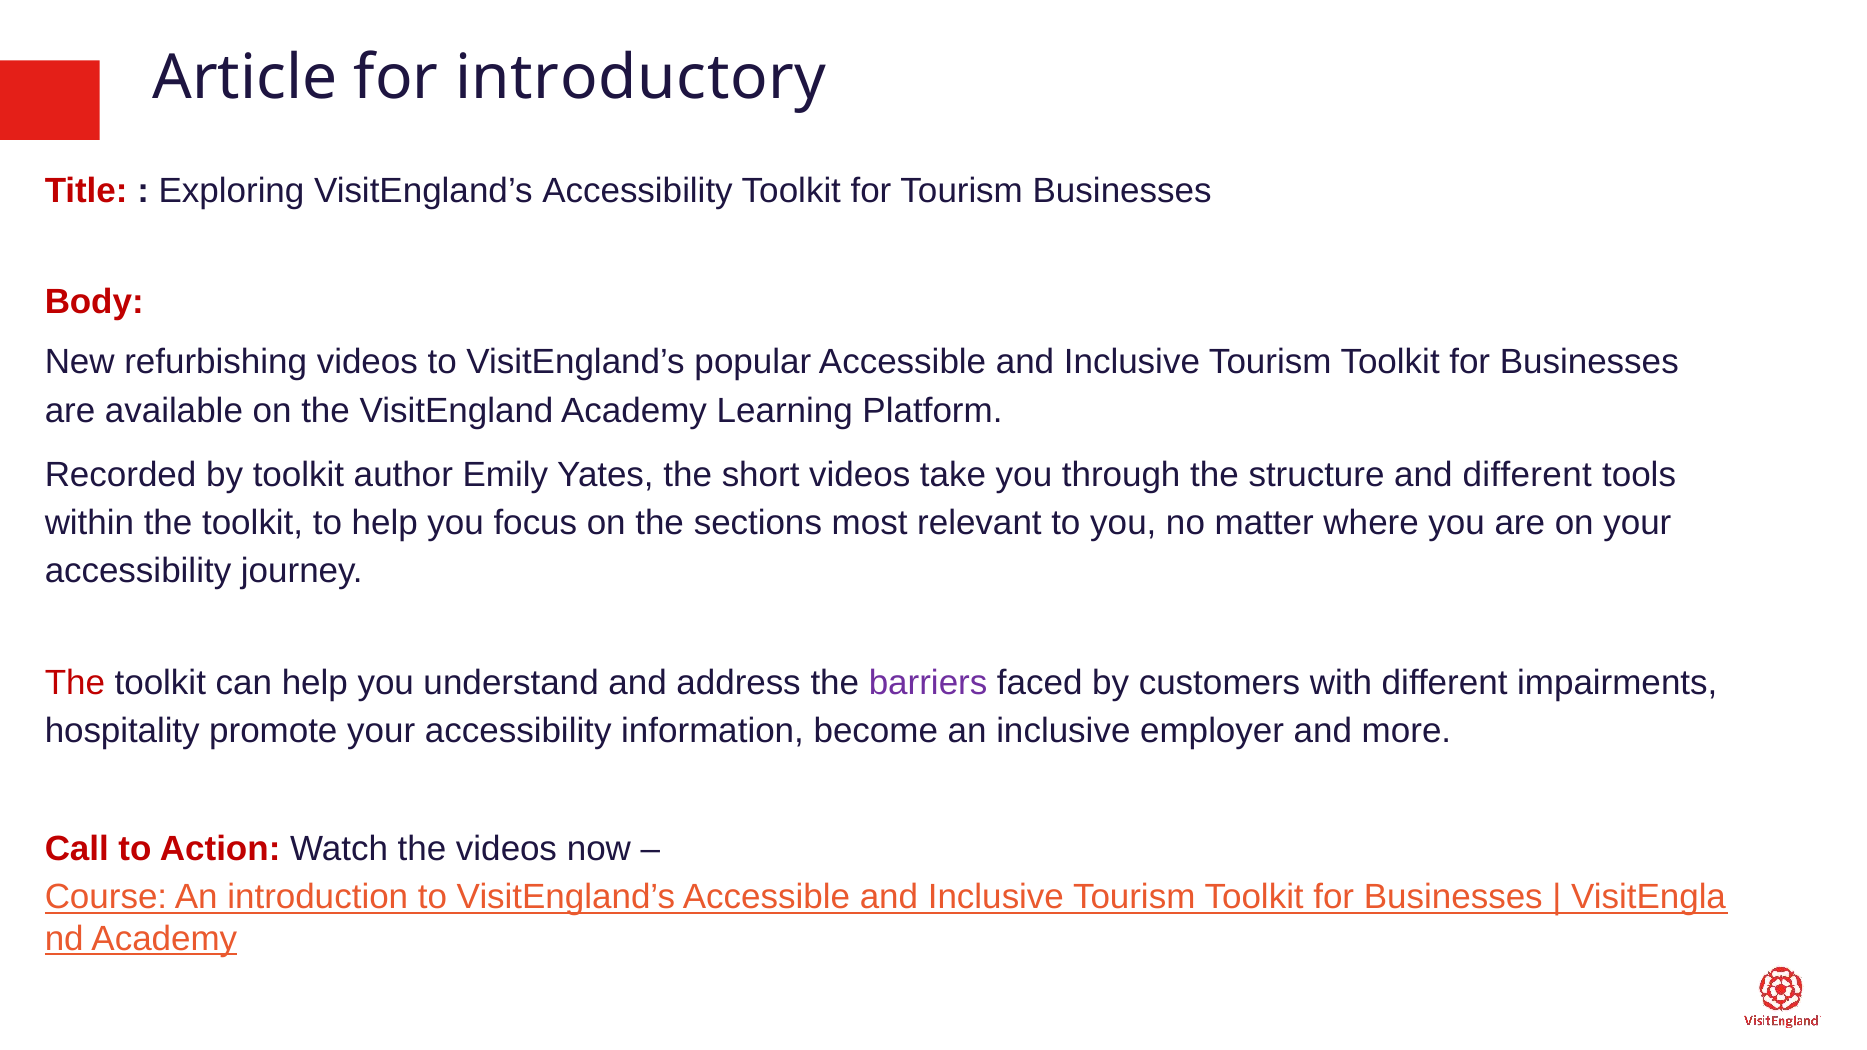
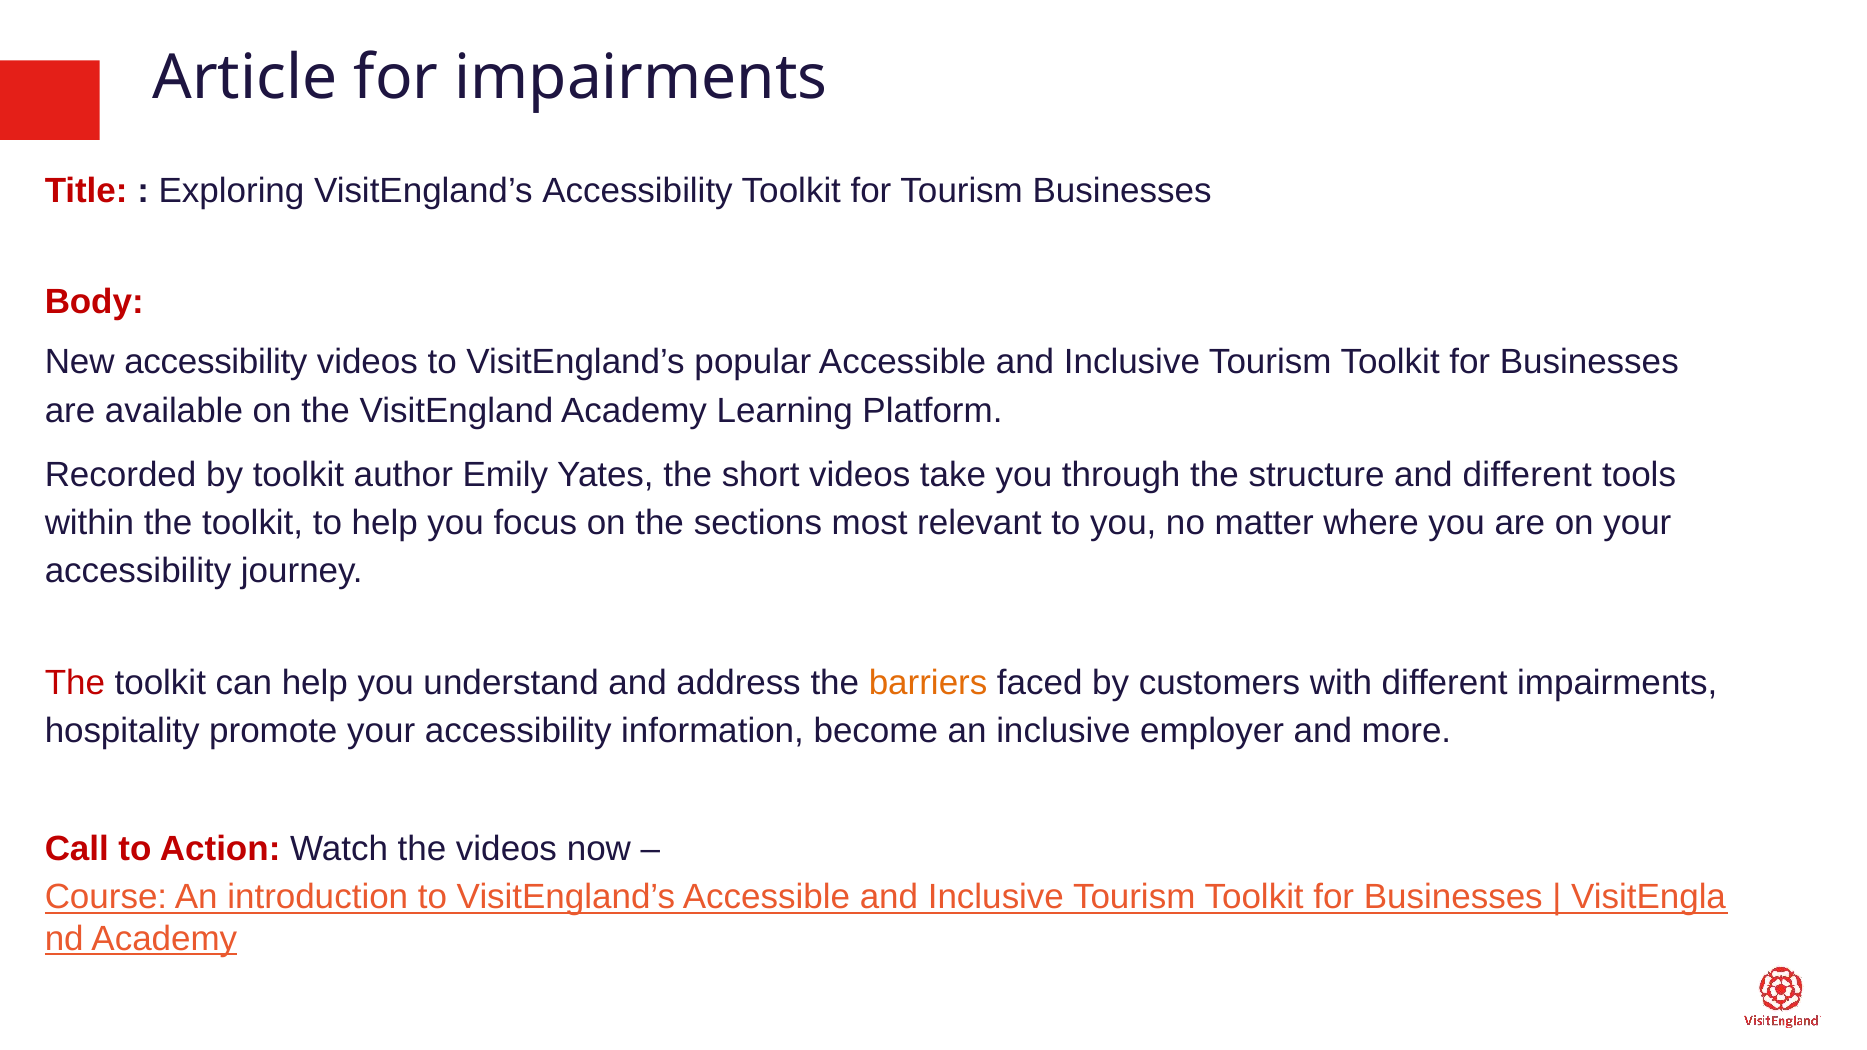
for introductory: introductory -> impairments
New refurbishing: refurbishing -> accessibility
barriers colour: purple -> orange
